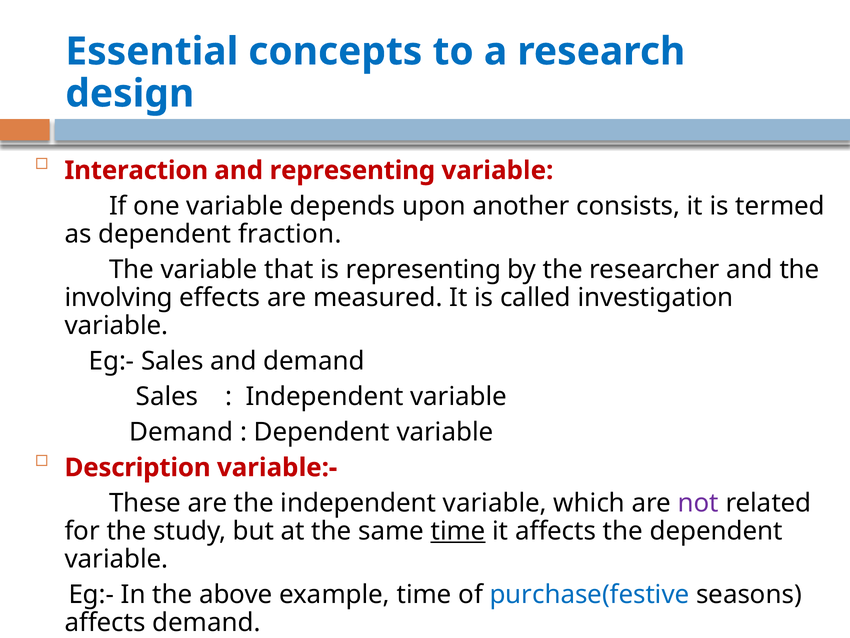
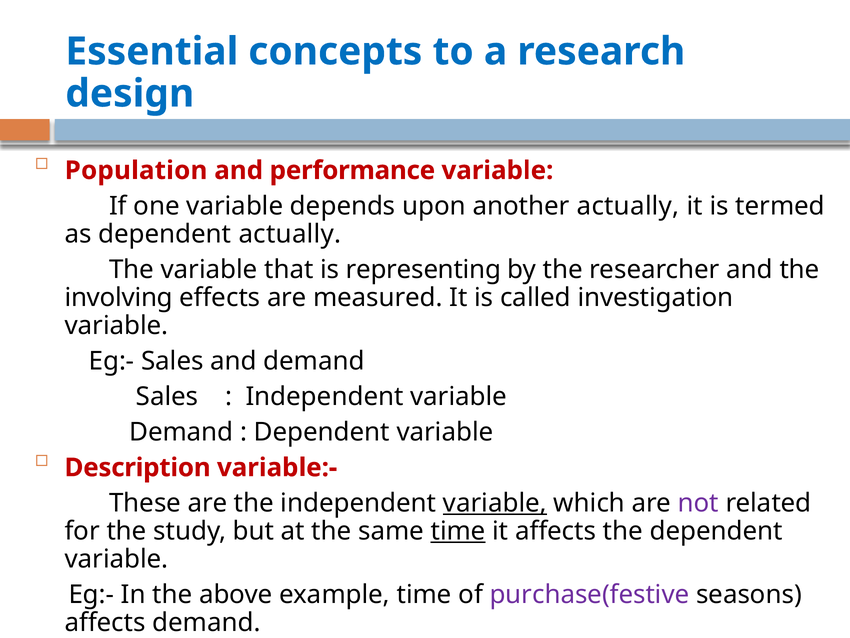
Interaction: Interaction -> Population
and representing: representing -> performance
another consists: consists -> actually
dependent fraction: fraction -> actually
variable at (495, 503) underline: none -> present
purchase(festive colour: blue -> purple
